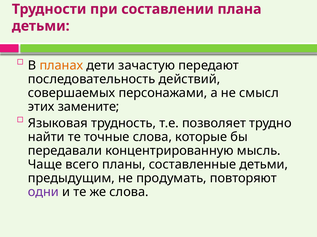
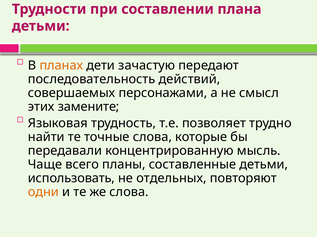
предыдущим: предыдущим -> использовать
продумать: продумать -> отдельных
одни colour: purple -> orange
